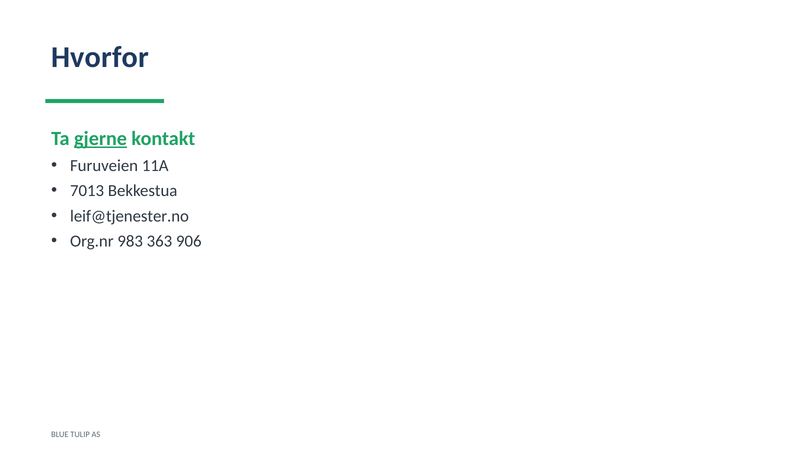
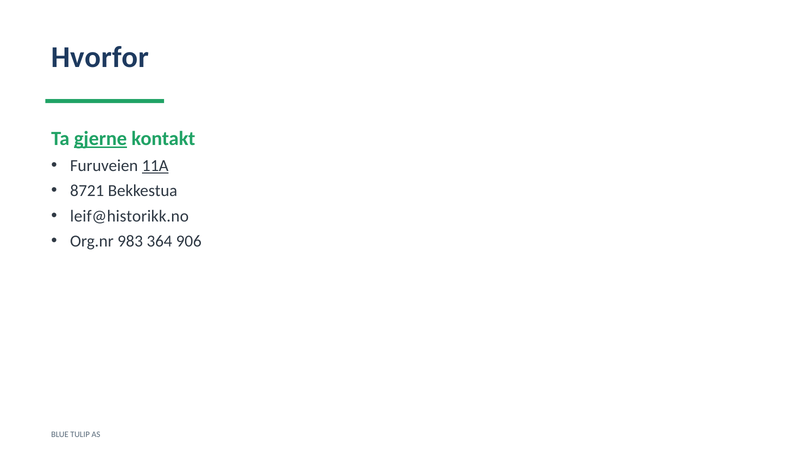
11A underline: none -> present
7013: 7013 -> 8721
leif@tjenester.no: leif@tjenester.no -> leif@historikk.no
363: 363 -> 364
